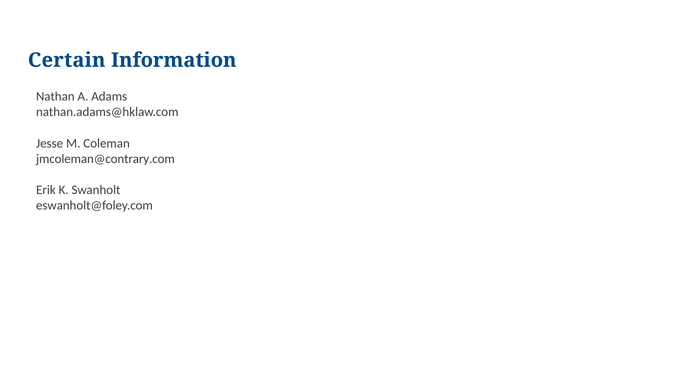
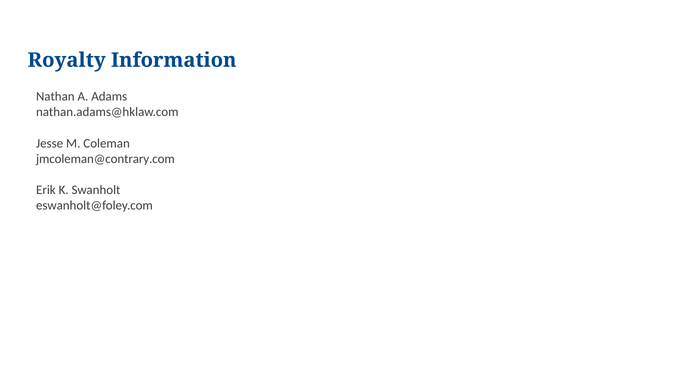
Certain: Certain -> Royalty
